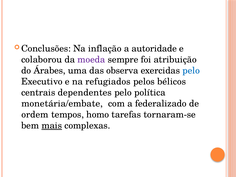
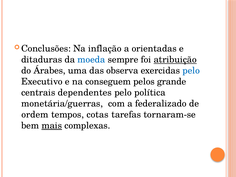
autoridade: autoridade -> orientadas
colaborou: colaborou -> ditaduras
moeda colour: purple -> blue
atribuição underline: none -> present
refugiados: refugiados -> conseguem
bélicos: bélicos -> grande
monetária/embate: monetária/embate -> monetária/guerras
homo: homo -> cotas
